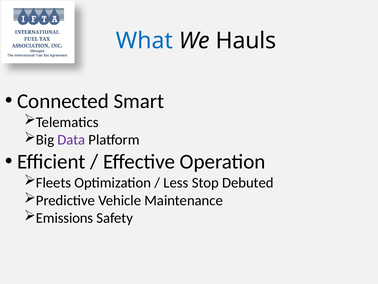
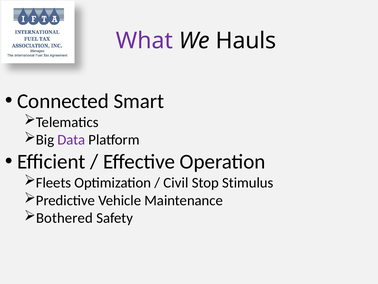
What colour: blue -> purple
Less: Less -> Civil
Debuted: Debuted -> Stimulus
Emissions: Emissions -> Bothered
